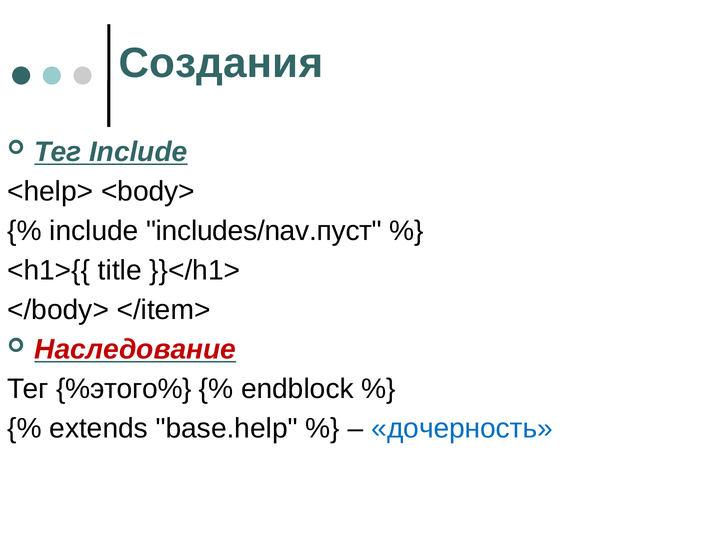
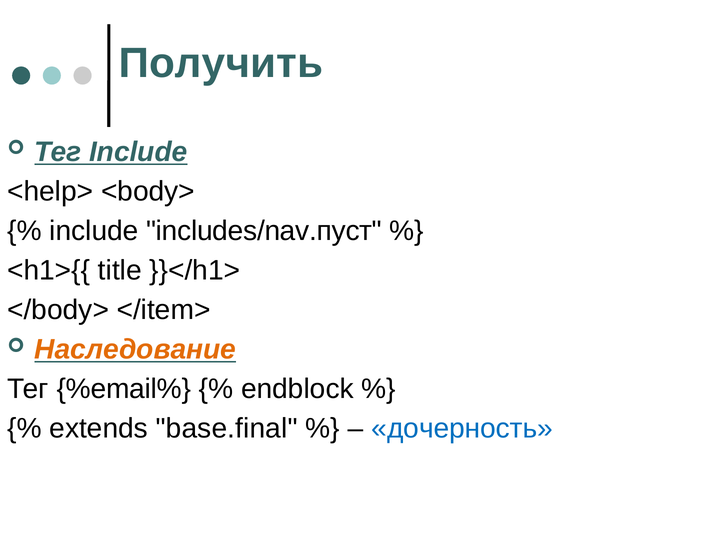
Создания: Создания -> Получить
Наследование colour: red -> orange
%этого%: %этого% -> %email%
base.help: base.help -> base.final
